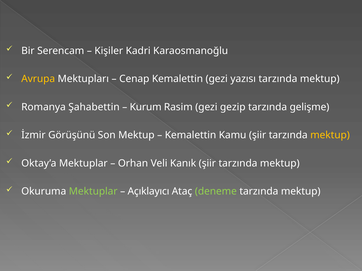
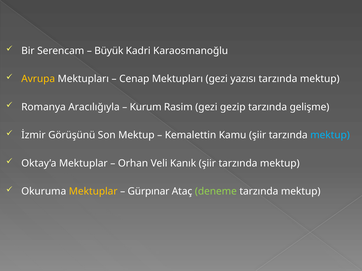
Kişiler: Kişiler -> Büyük
Cenap Kemalettin: Kemalettin -> Mektupları
Şahabettin: Şahabettin -> Aracılığıyla
mektup at (330, 135) colour: yellow -> light blue
Mektuplar at (93, 192) colour: light green -> yellow
Açıklayıcı: Açıklayıcı -> Gürpınar
